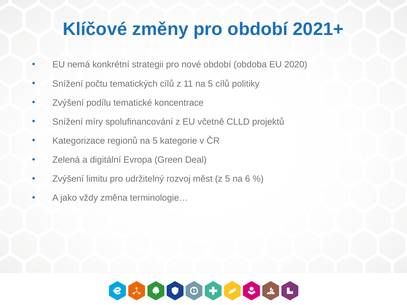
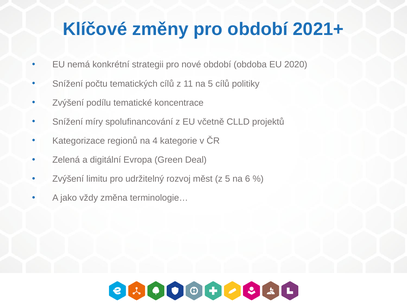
regionů na 5: 5 -> 4
